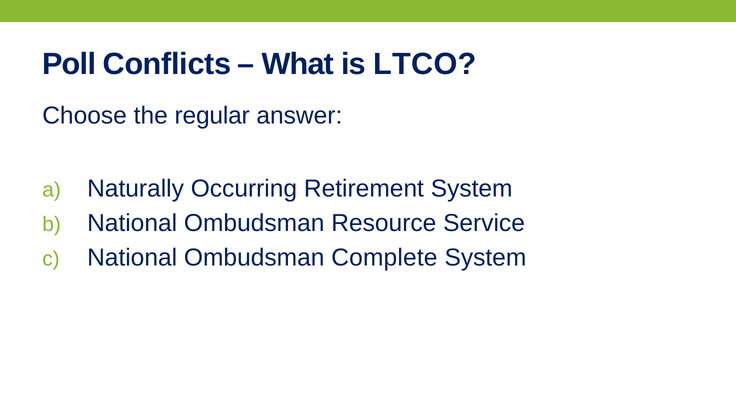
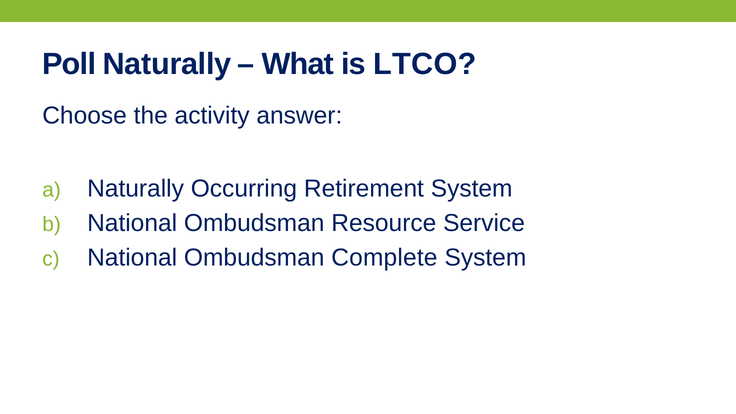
Poll Conflicts: Conflicts -> Naturally
regular: regular -> activity
